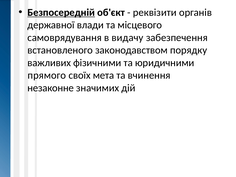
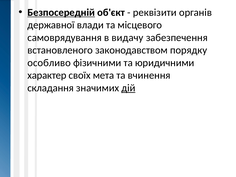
важливих: важливих -> особливо
прямого: прямого -> характер
незаконне: незаконне -> складання
дій underline: none -> present
